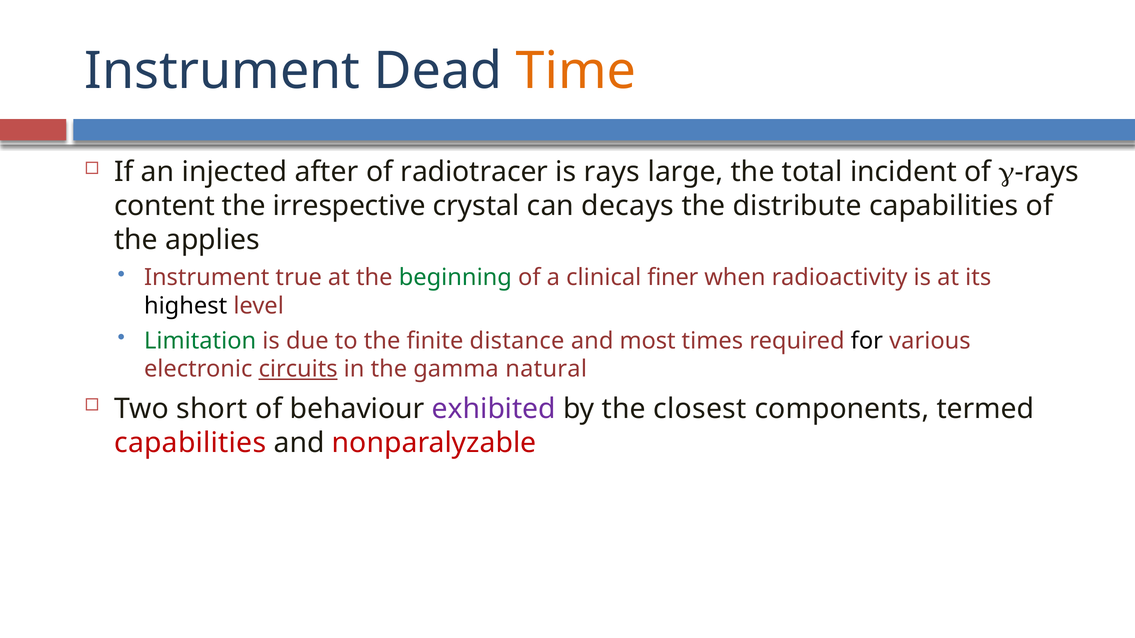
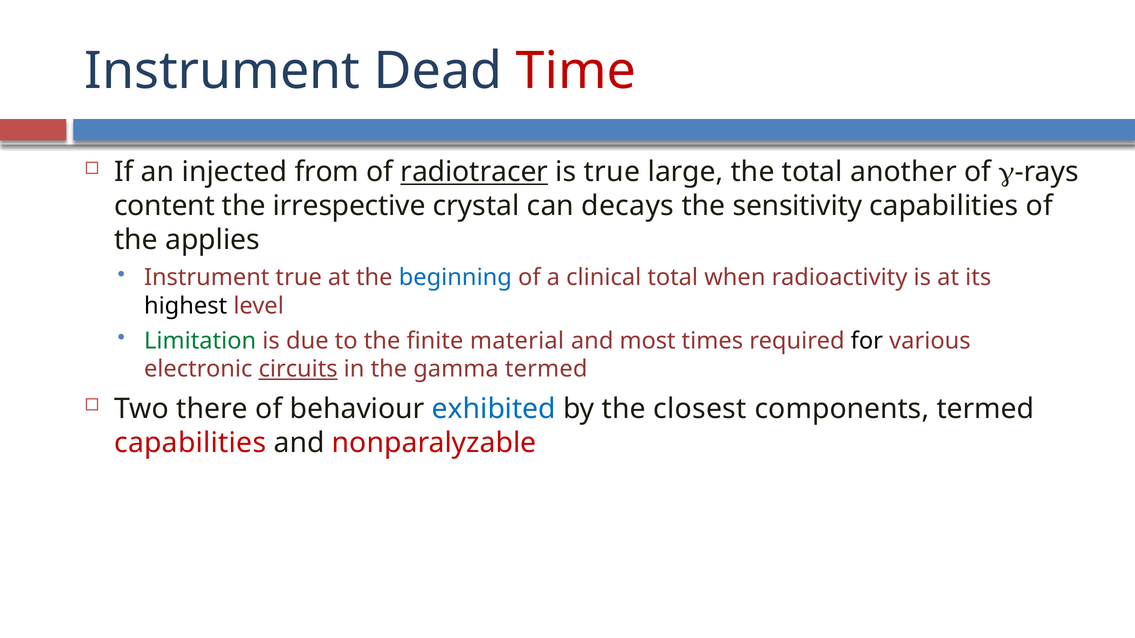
Time colour: orange -> red
after: after -> from
radiotracer underline: none -> present
is rays: rays -> true
incident: incident -> another
distribute: distribute -> sensitivity
beginning colour: green -> blue
clinical finer: finer -> total
distance: distance -> material
gamma natural: natural -> termed
short: short -> there
exhibited colour: purple -> blue
